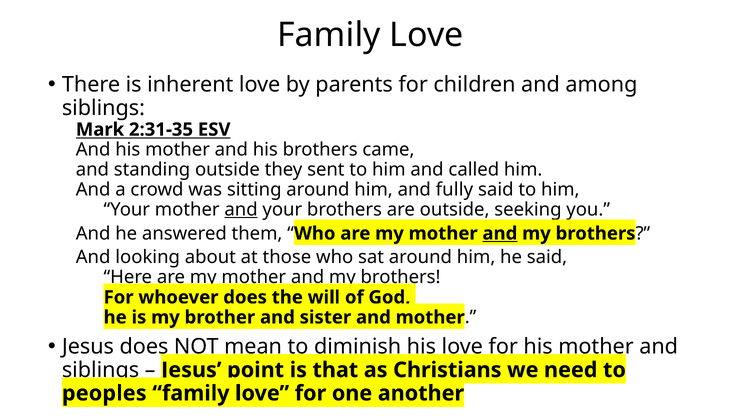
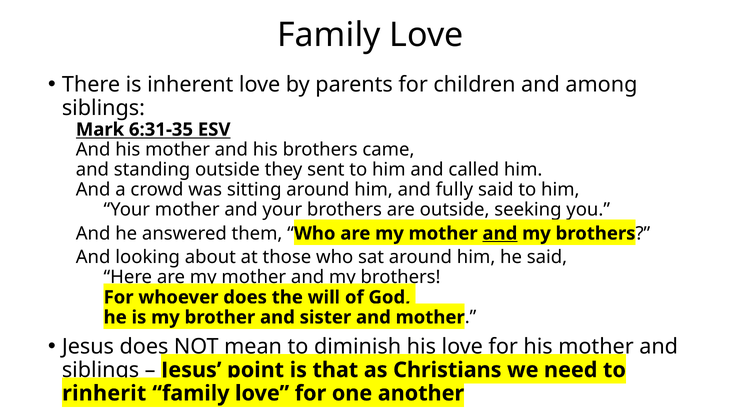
2:31-35: 2:31-35 -> 6:31-35
and at (241, 210) underline: present -> none
peoples: peoples -> rinherit
